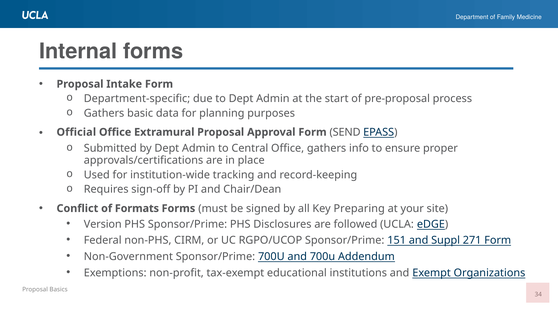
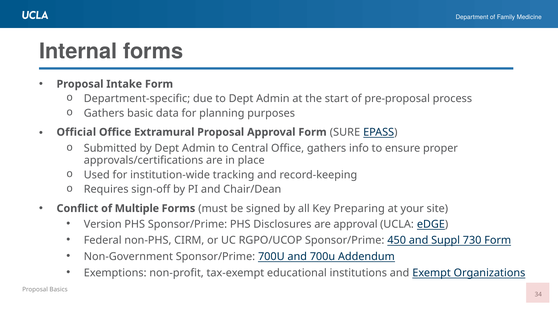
SEND: SEND -> SURE
Formats: Formats -> Multiple
are followed: followed -> approval
151: 151 -> 450
271: 271 -> 730
